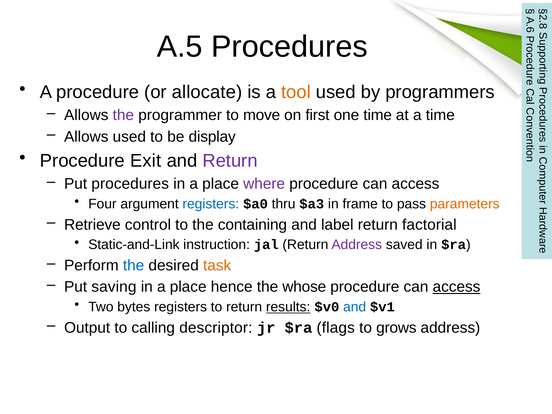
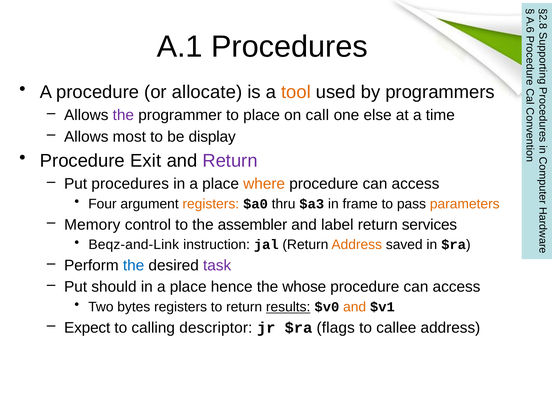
A.5: A.5 -> A.1
to move: move -> place
first: first -> call
one time: time -> else
Allows used: used -> most
where colour: purple -> orange
registers at (211, 204) colour: blue -> orange
Retrieve: Retrieve -> Memory
containing: containing -> assembler
factorial: factorial -> services
Static-and-Link: Static-and-Link -> Beqz-and-Link
Address at (357, 245) colour: purple -> orange
task colour: orange -> purple
saving: saving -> should
access at (457, 287) underline: present -> none
and at (355, 307) colour: blue -> orange
Output: Output -> Expect
grows: grows -> callee
